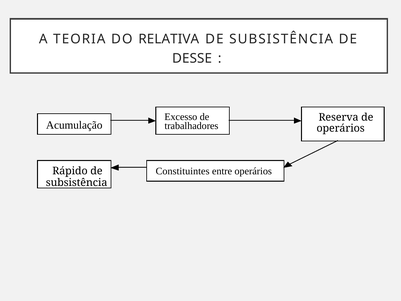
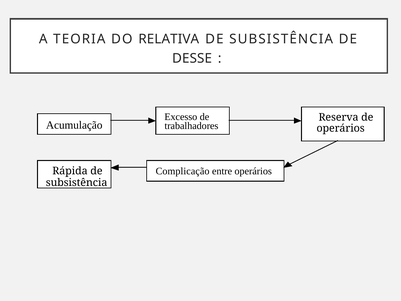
Constituintes: Constituintes -> Complicação
Rápido: Rápido -> Rápida
